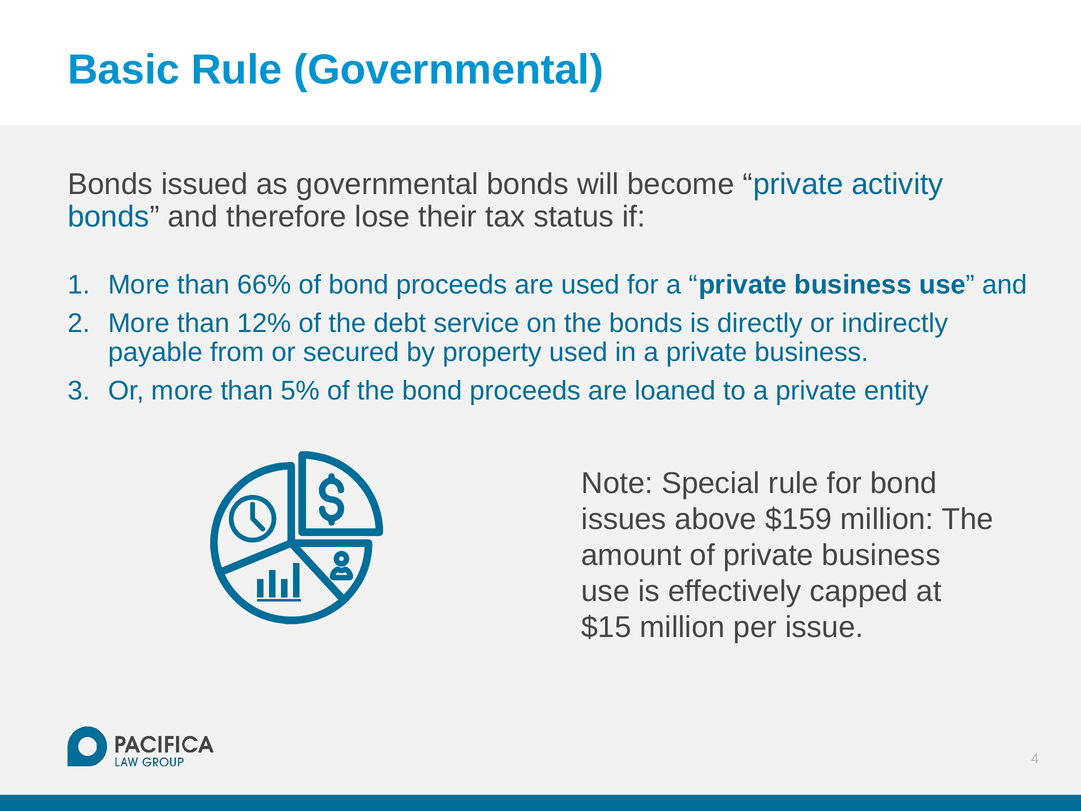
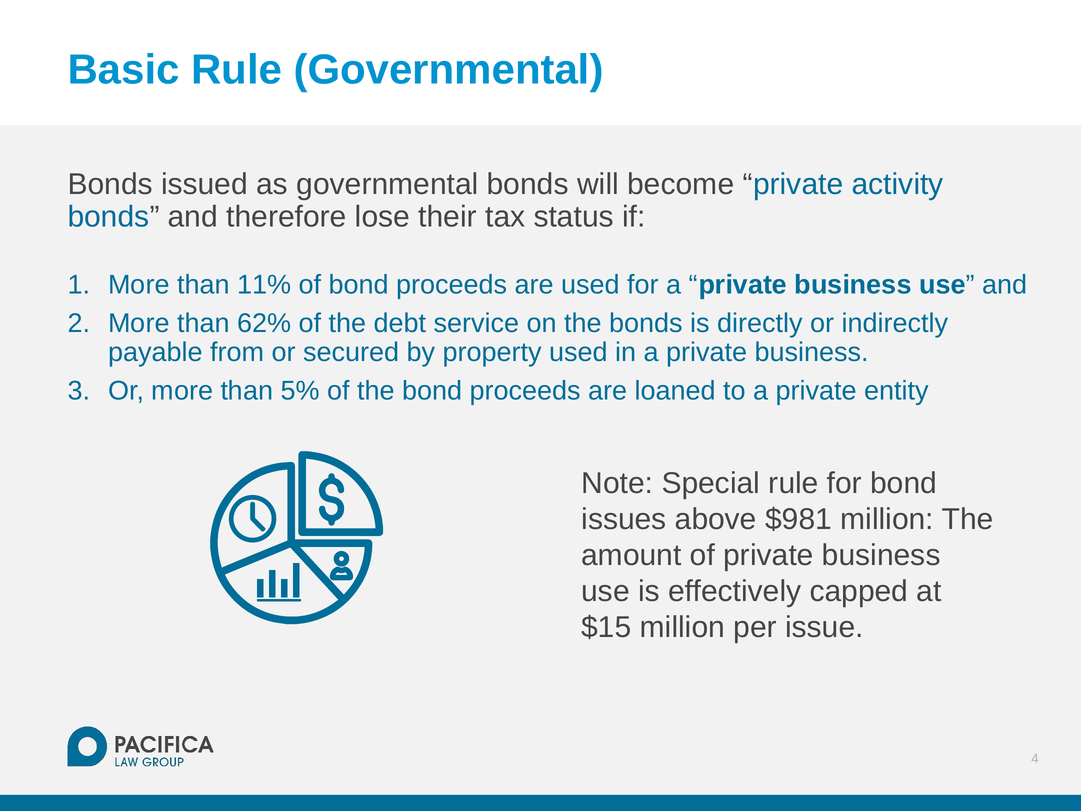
66%: 66% -> 11%
12%: 12% -> 62%
$159: $159 -> $981
